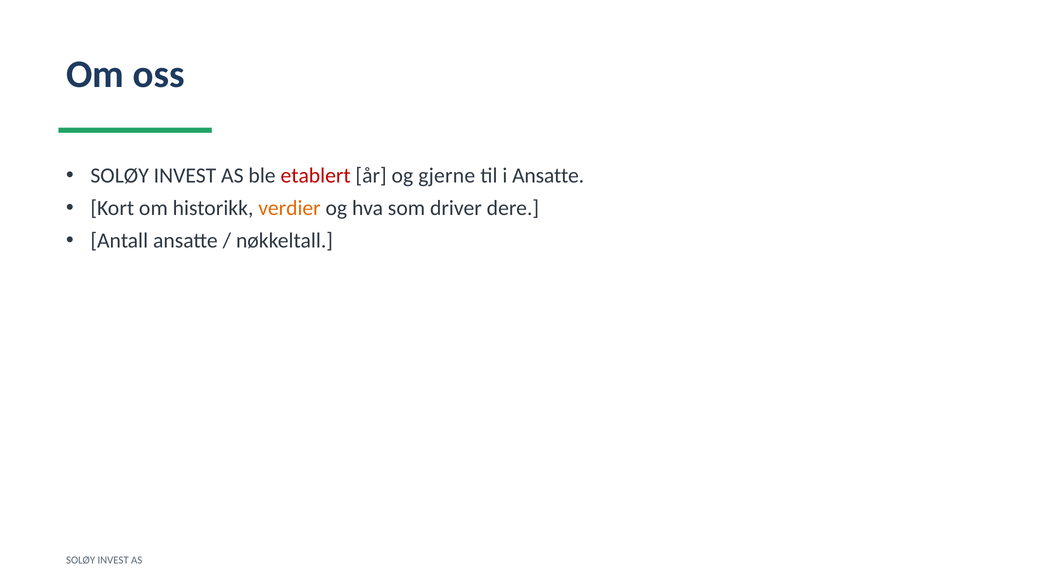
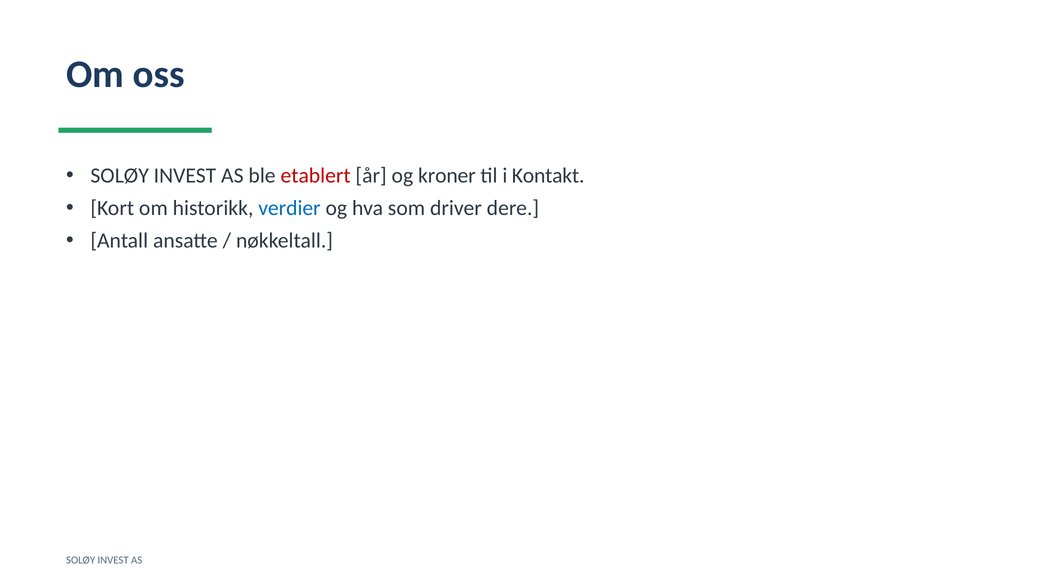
gjerne: gjerne -> kroner
i Ansatte: Ansatte -> Kontakt
verdier colour: orange -> blue
